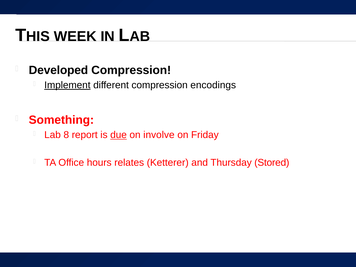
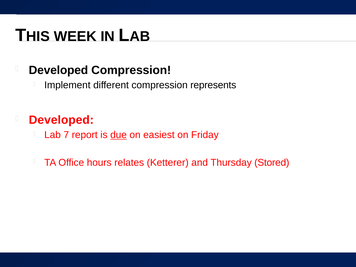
Implement underline: present -> none
encodings: encodings -> represents
Something at (61, 120): Something -> Developed
8: 8 -> 7
involve: involve -> easiest
